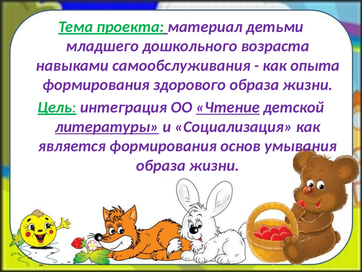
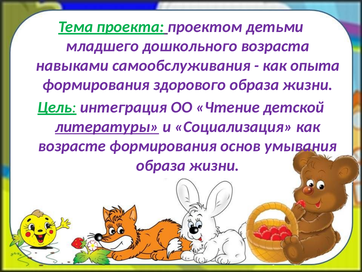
материал: материал -> проектом
Чтение underline: present -> none
является: является -> возрасте
